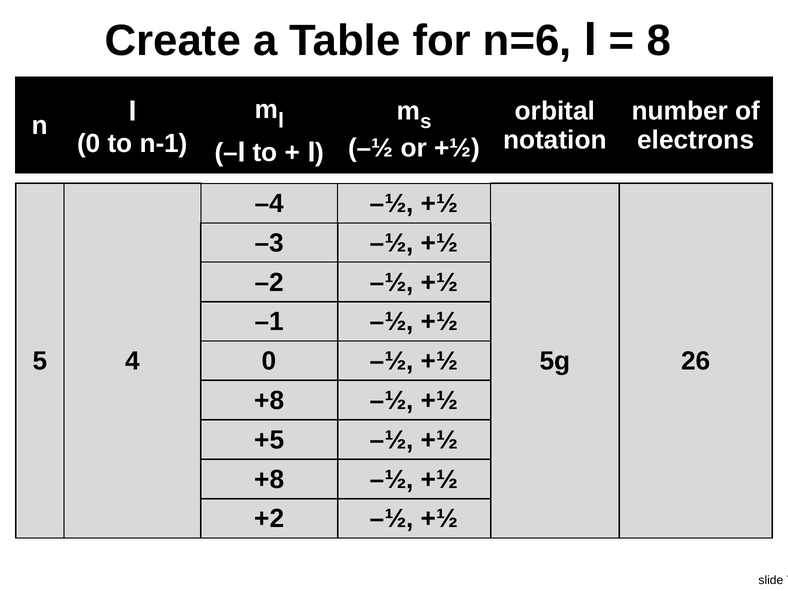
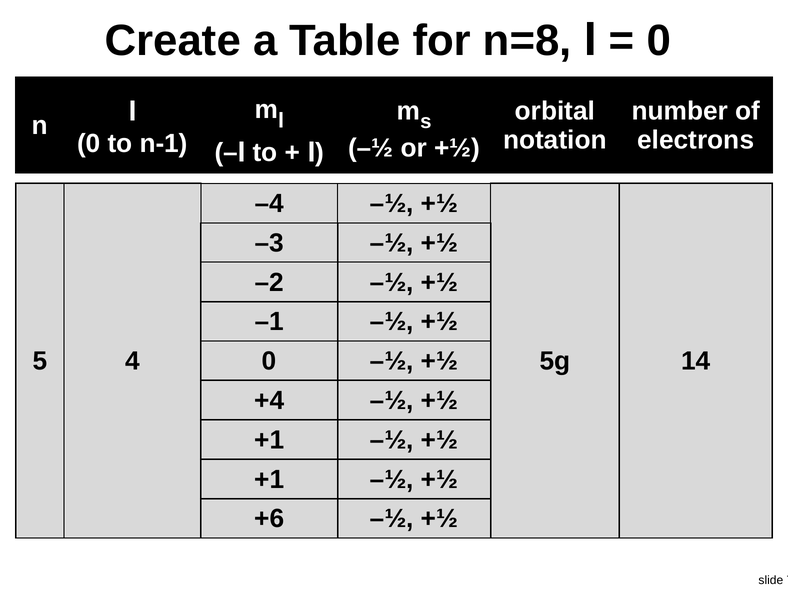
n=6: n=6 -> n=8
8 at (659, 41): 8 -> 0
26: 26 -> 14
+8 at (269, 401): +8 -> +4
+5 at (269, 440): +5 -> +1
+8 at (269, 479): +8 -> +1
+2: +2 -> +6
